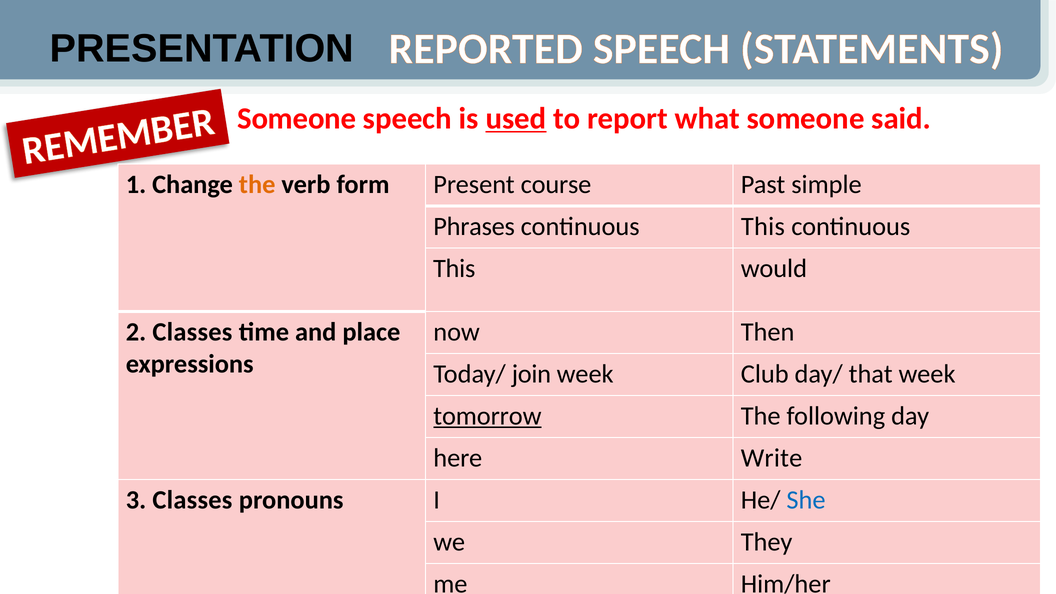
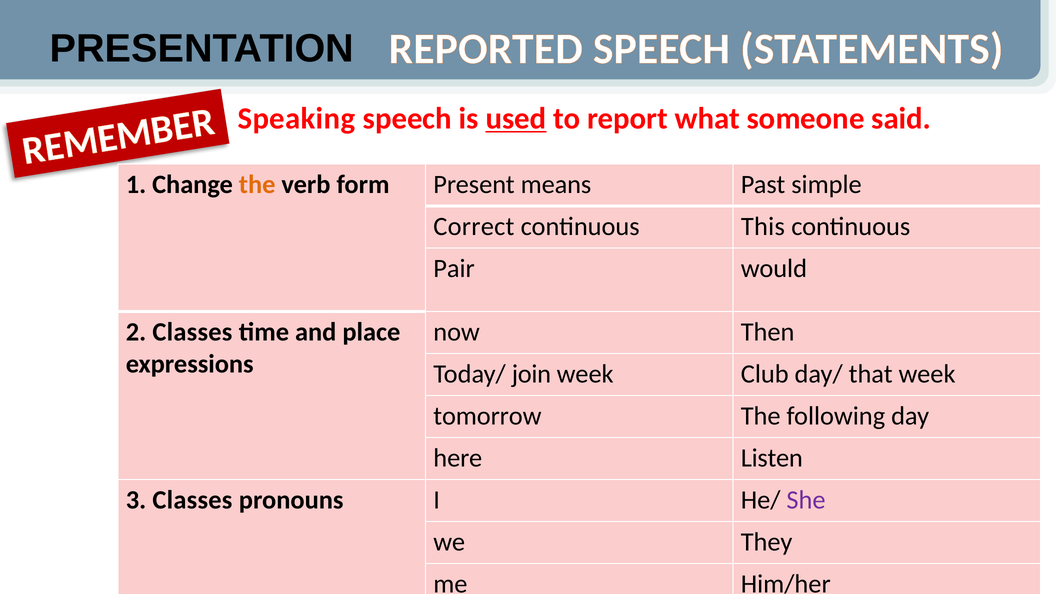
Someone at (297, 118): Someone -> Speaking
course: course -> means
Phrases: Phrases -> Correct
This at (454, 268): This -> Pair
tomorrow underline: present -> none
Write: Write -> Listen
She colour: blue -> purple
